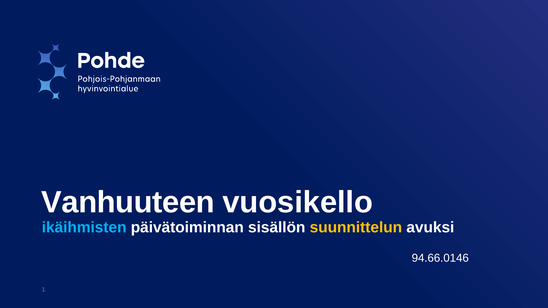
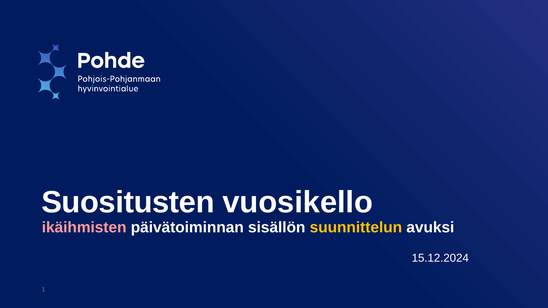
Vanhuuteen: Vanhuuteen -> Suositusten
ikäihmisten colour: light blue -> pink
94.66.0146: 94.66.0146 -> 15.12.2024
